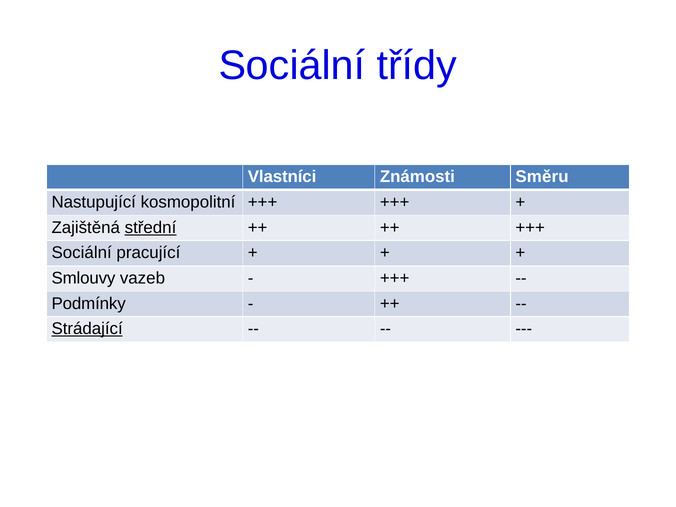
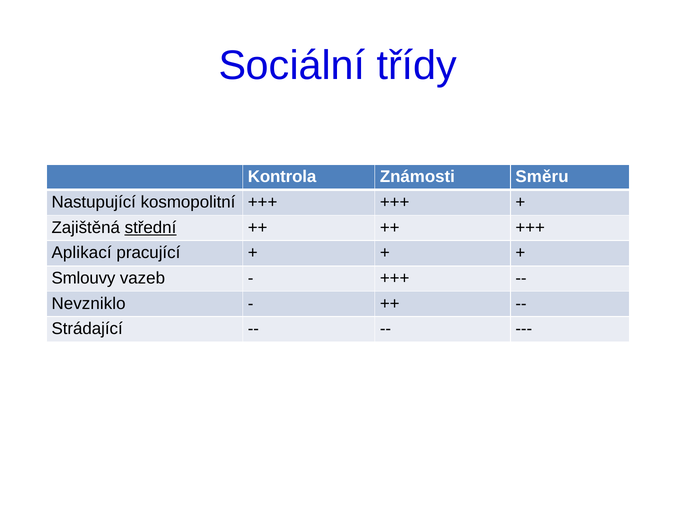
Vlastníci: Vlastníci -> Kontrola
Sociální at (82, 253): Sociální -> Aplikací
Podmínky: Podmínky -> Nevzniklo
Strádající underline: present -> none
